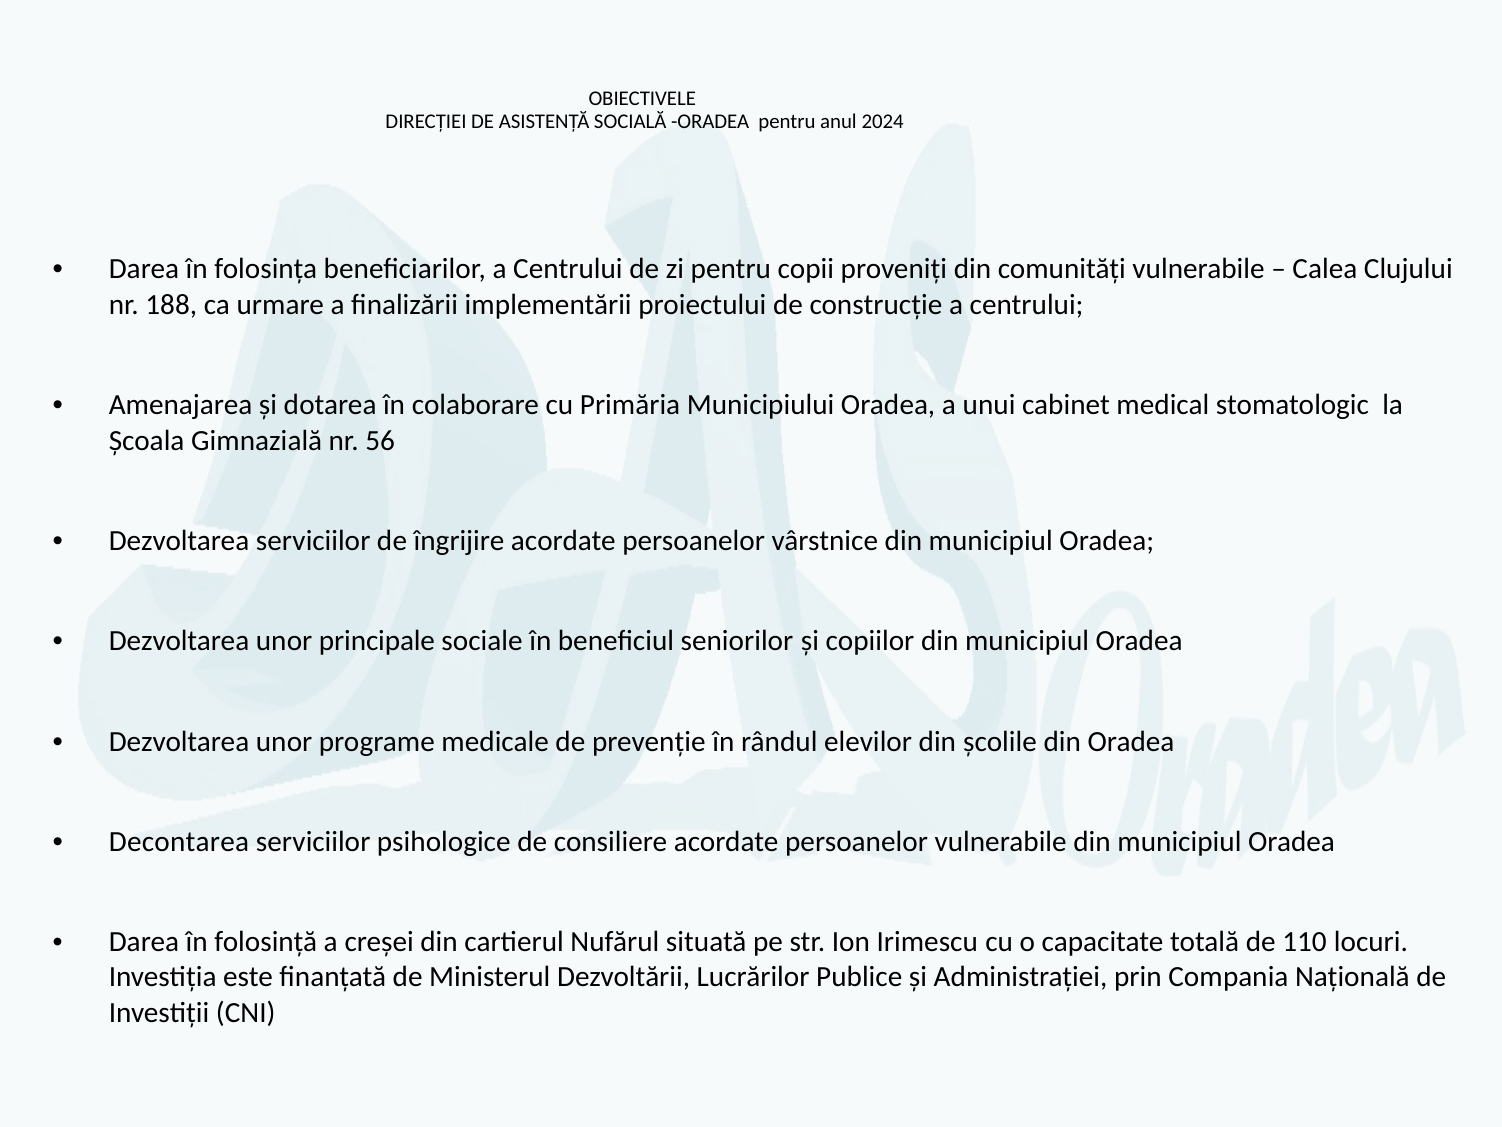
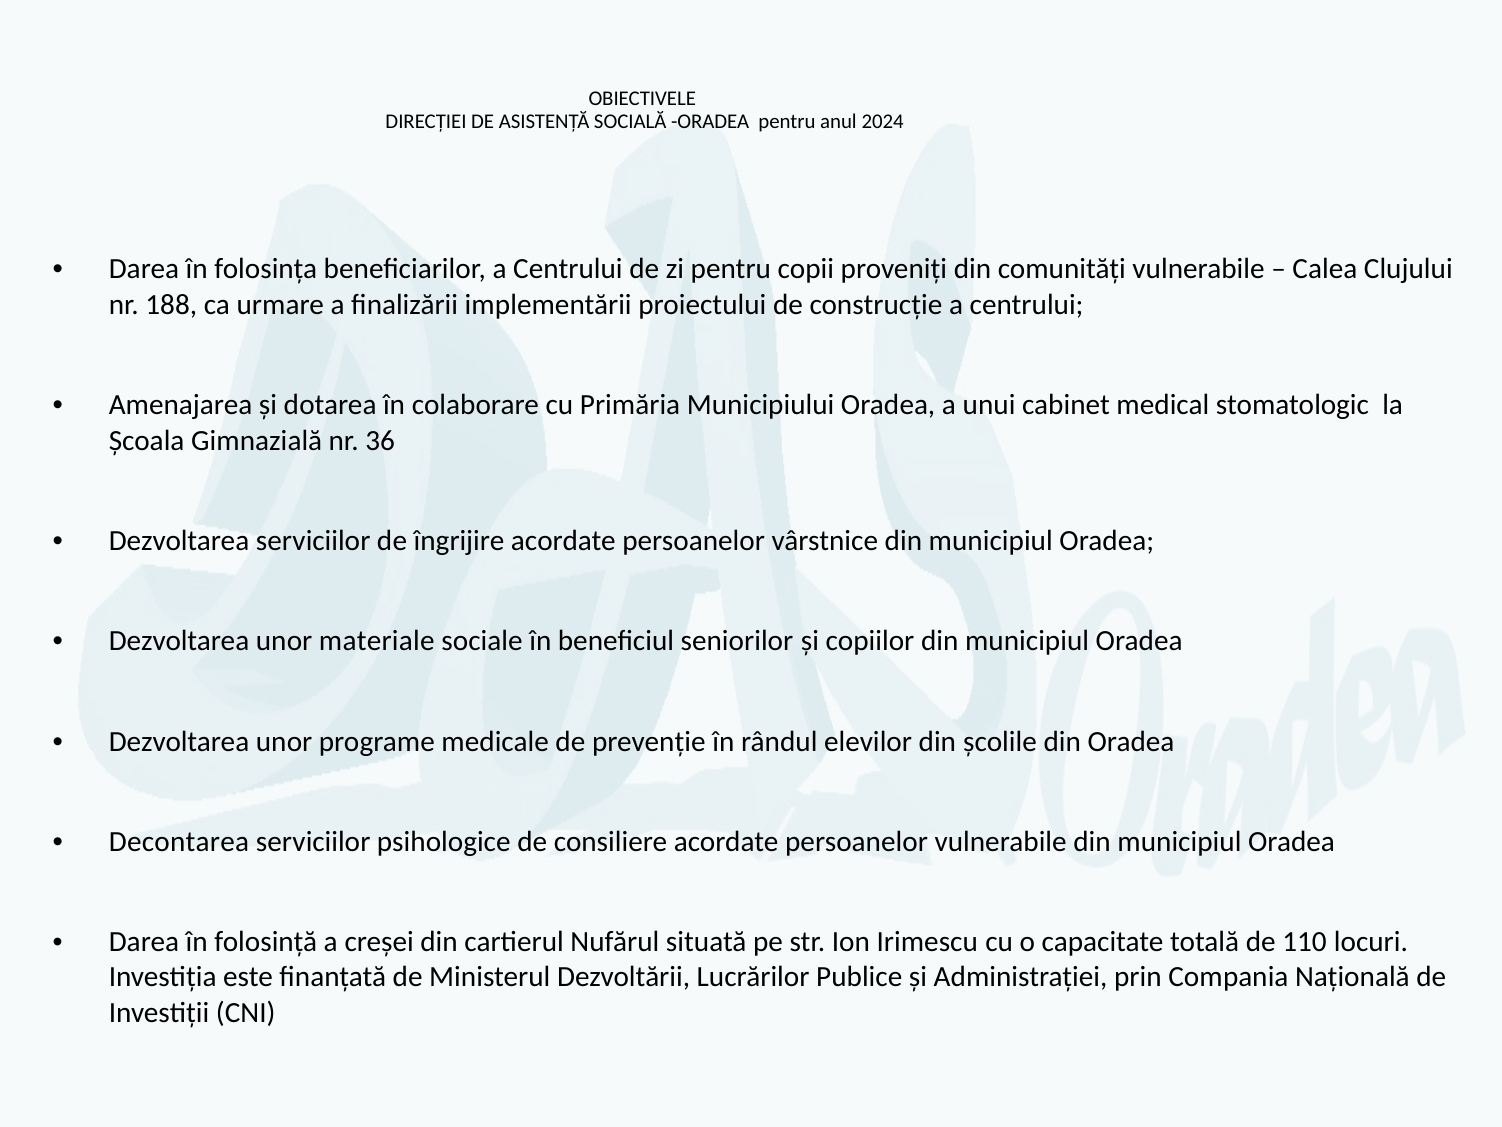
56: 56 -> 36
principale: principale -> materiale
